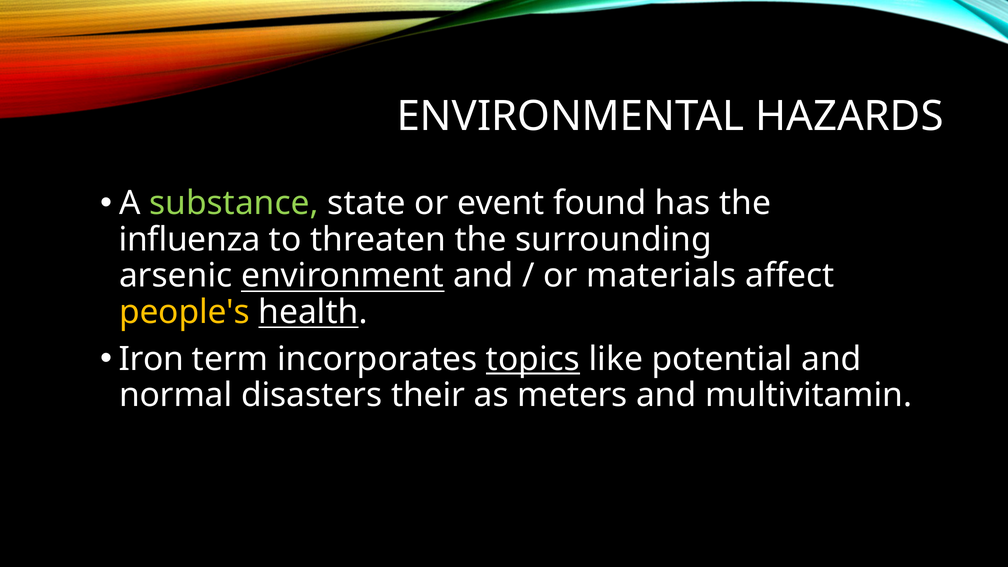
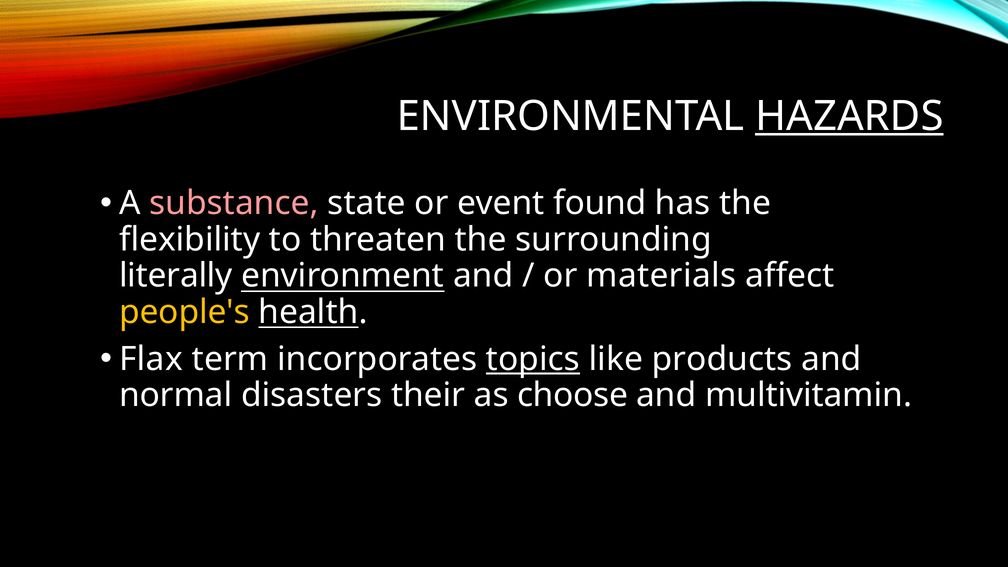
HAZARDS underline: none -> present
substance colour: light green -> pink
influenza: influenza -> flexibility
arsenic: arsenic -> literally
Iron: Iron -> Flax
potential: potential -> products
meters: meters -> choose
